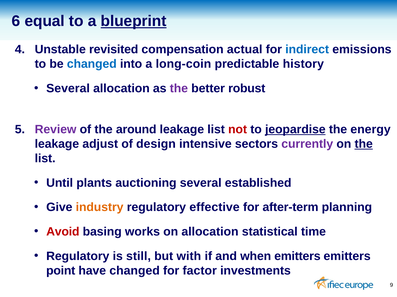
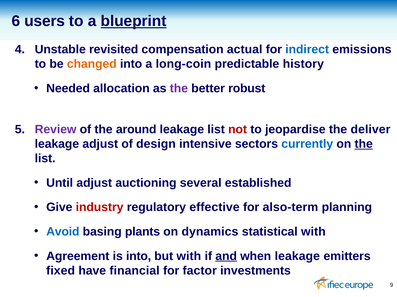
equal: equal -> users
changed at (92, 64) colour: blue -> orange
Several at (68, 89): Several -> Needed
jeopardise underline: present -> none
energy: energy -> deliver
currently colour: purple -> blue
Until plants: plants -> adjust
industry colour: orange -> red
after-term: after-term -> also-term
Avoid colour: red -> blue
works: works -> plants
on allocation: allocation -> dynamics
statistical time: time -> with
Regulatory at (78, 257): Regulatory -> Agreement
is still: still -> into
and underline: none -> present
when emitters: emitters -> leakage
point: point -> fixed
have changed: changed -> financial
